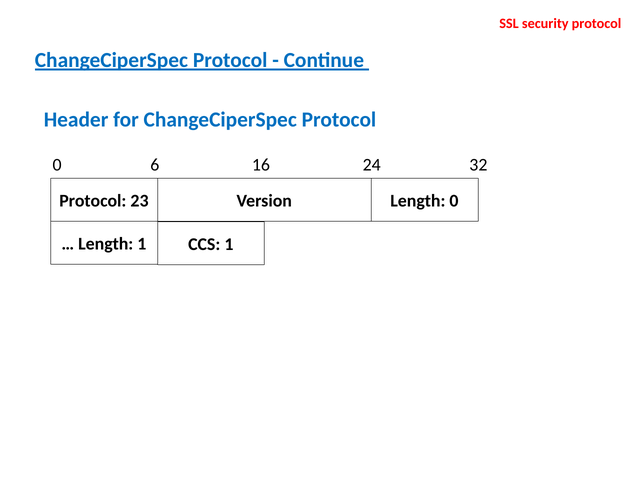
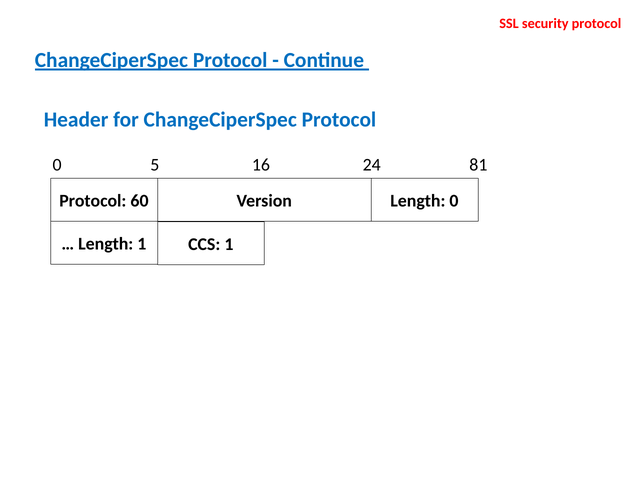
6: 6 -> 5
32: 32 -> 81
23: 23 -> 60
